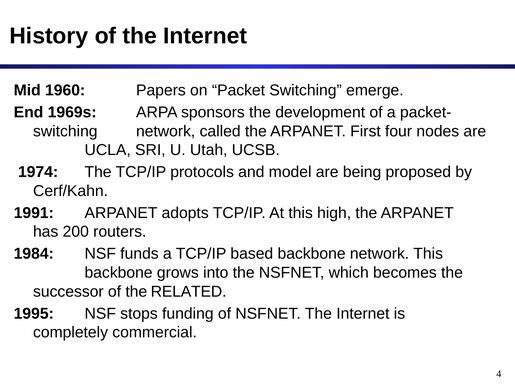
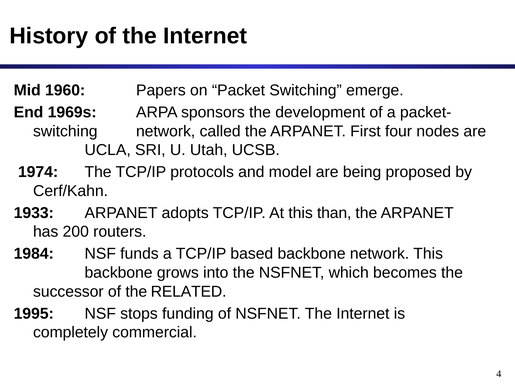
1991: 1991 -> 1933
high: high -> than
